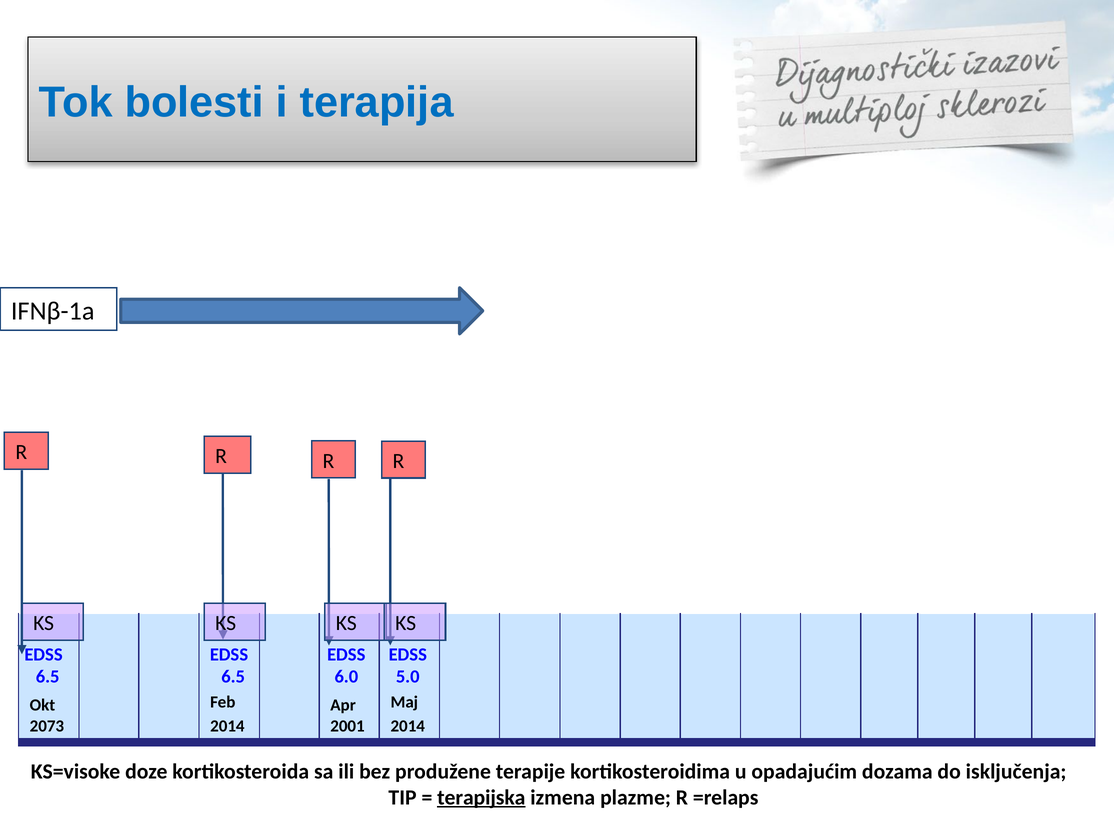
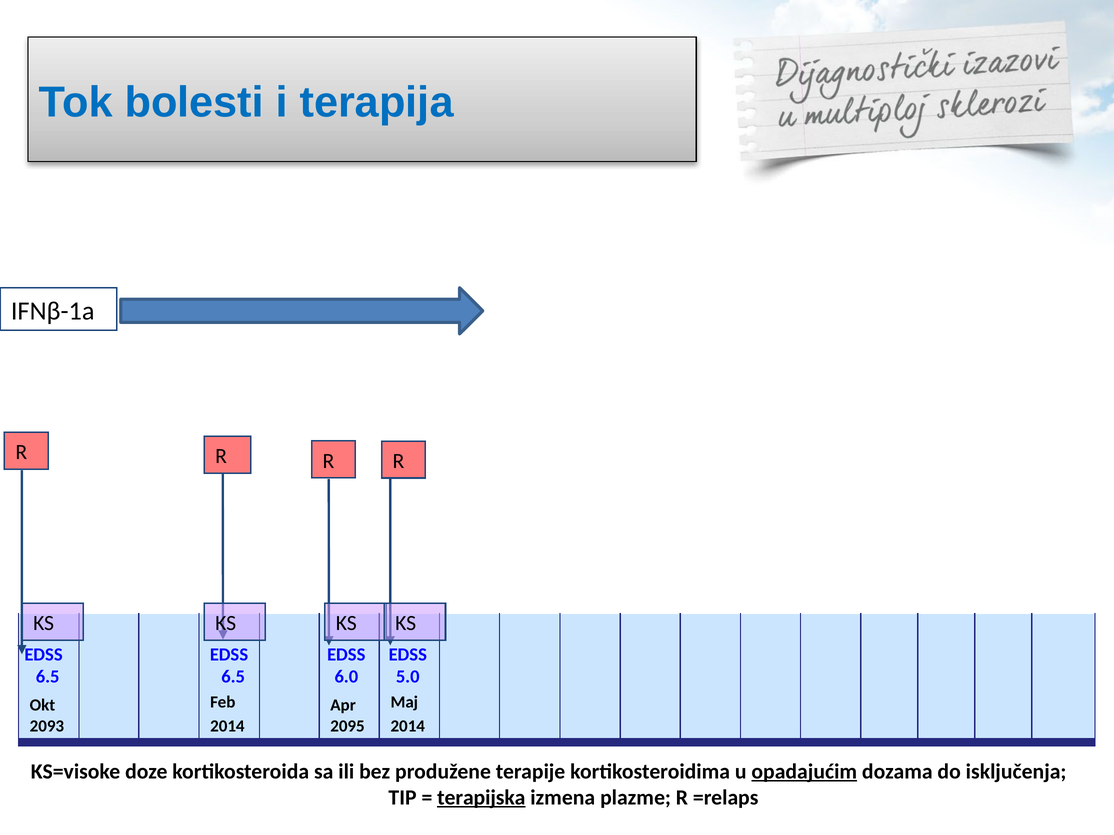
2073: 2073 -> 2093
2001: 2001 -> 2095
opadajućim underline: none -> present
